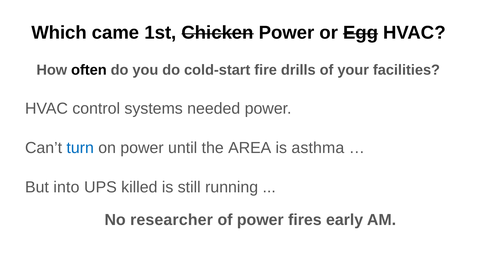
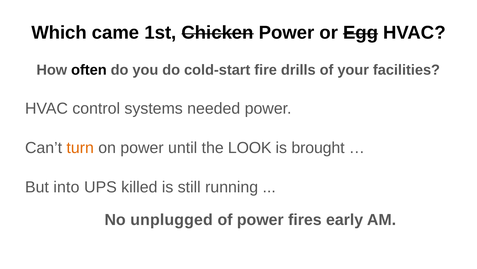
turn colour: blue -> orange
AREA: AREA -> LOOK
asthma: asthma -> brought
researcher: researcher -> unplugged
